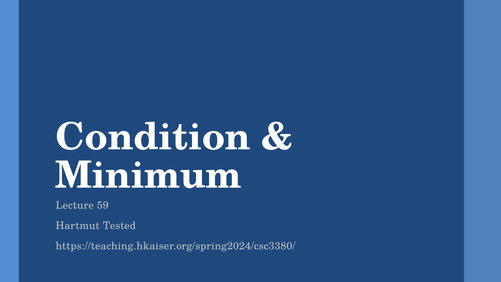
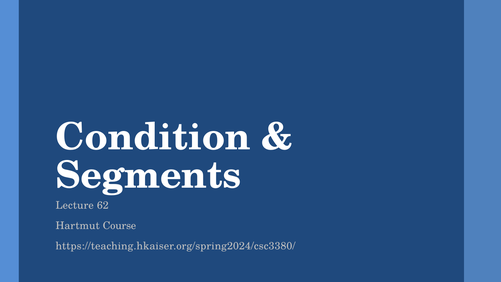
Minimum: Minimum -> Segments
59: 59 -> 62
Tested: Tested -> Course
